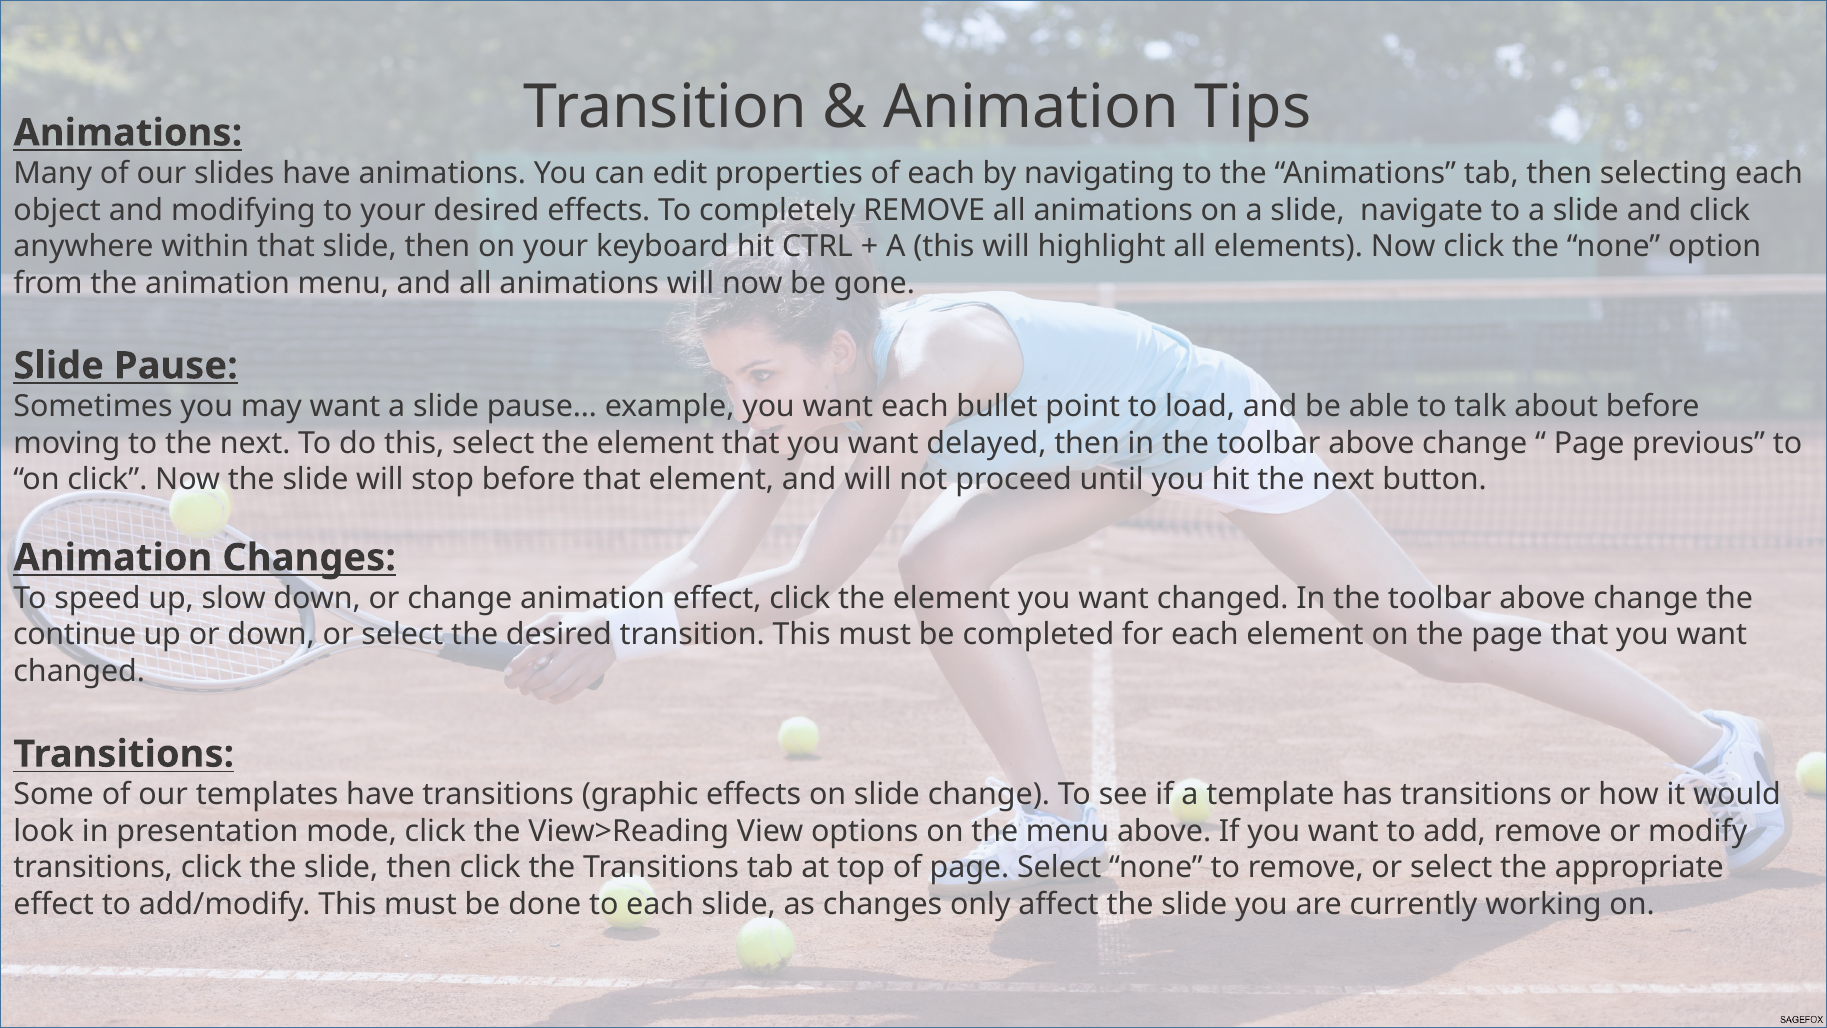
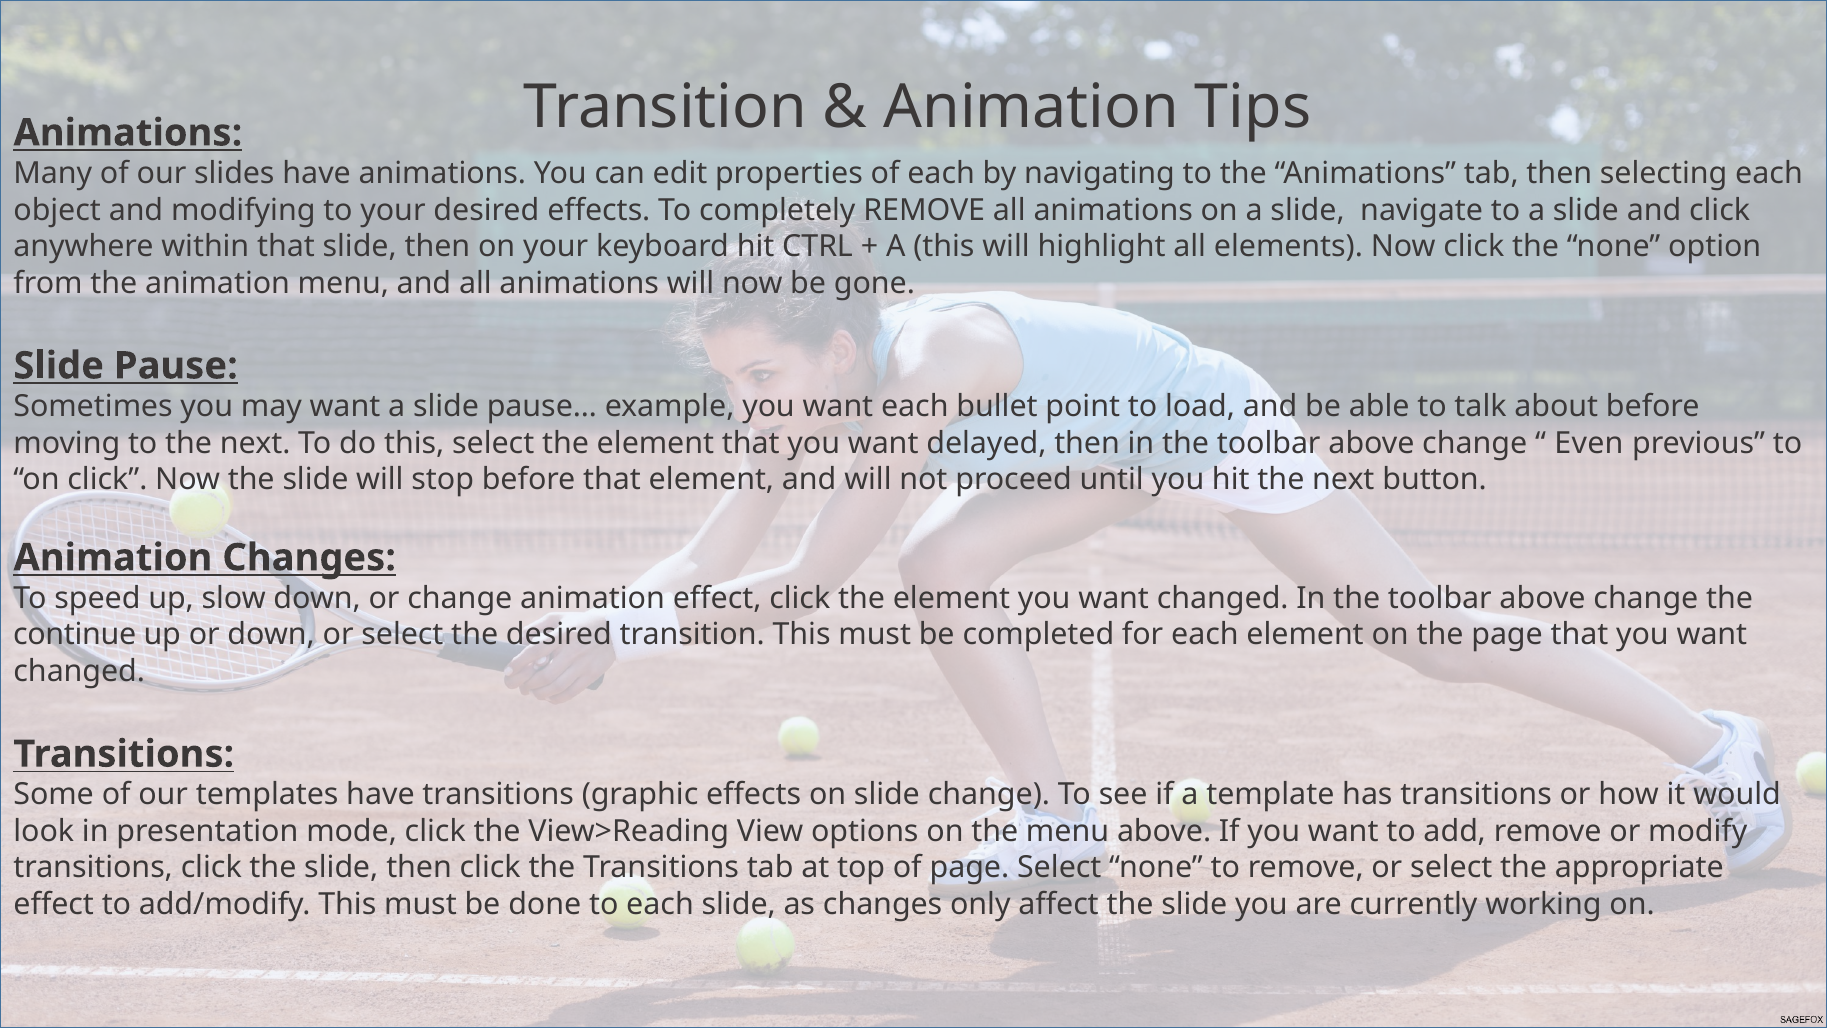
Page at (1589, 443): Page -> Even
